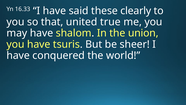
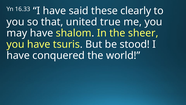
union: union -> sheer
sheer: sheer -> stood
